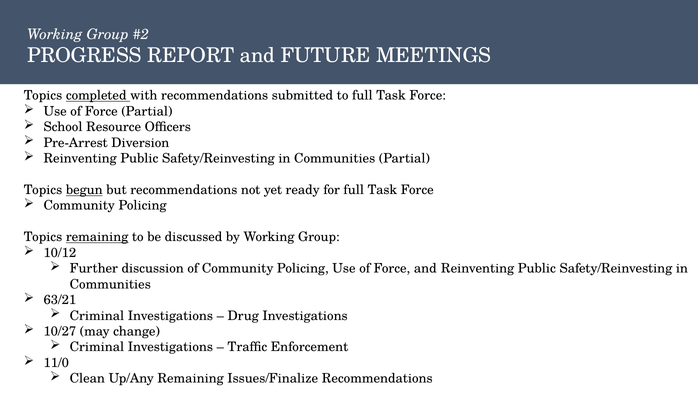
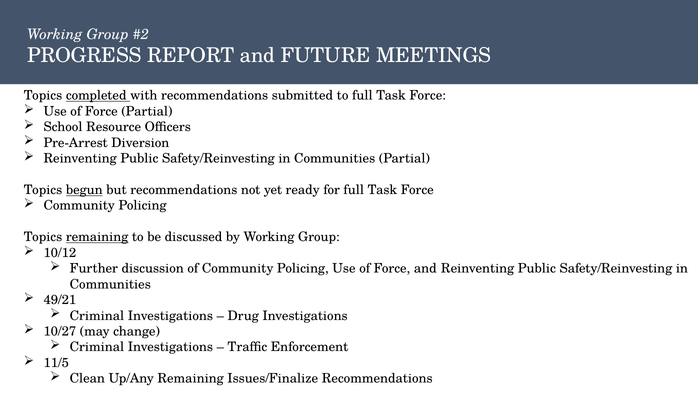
63/21: 63/21 -> 49/21
11/0: 11/0 -> 11/5
